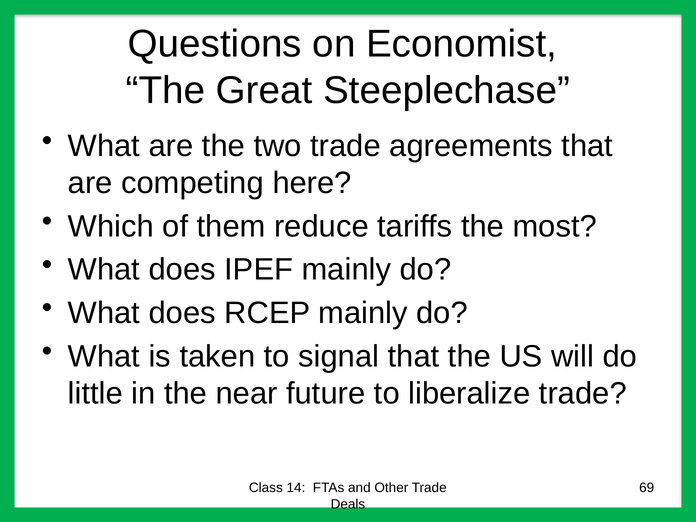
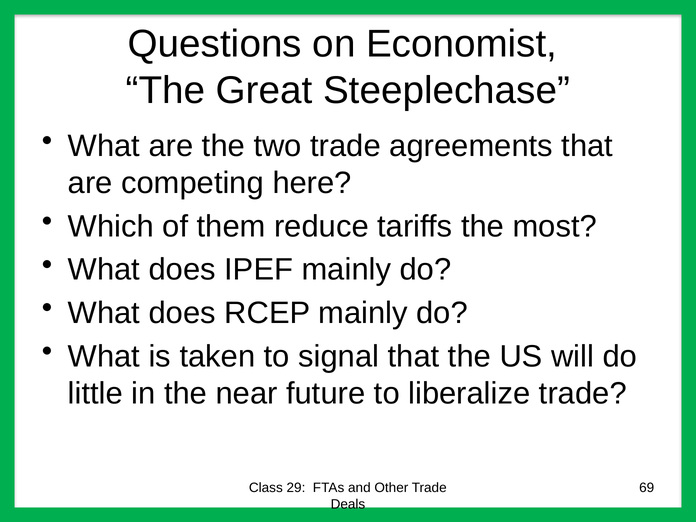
14: 14 -> 29
